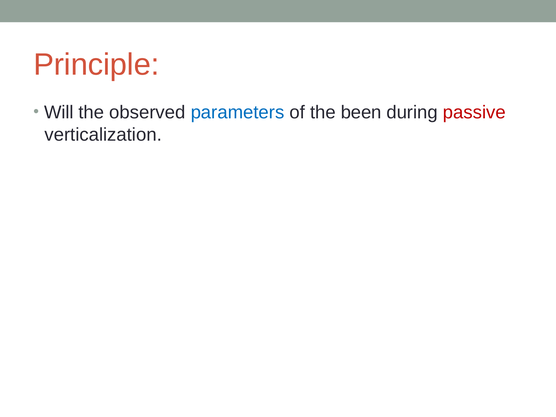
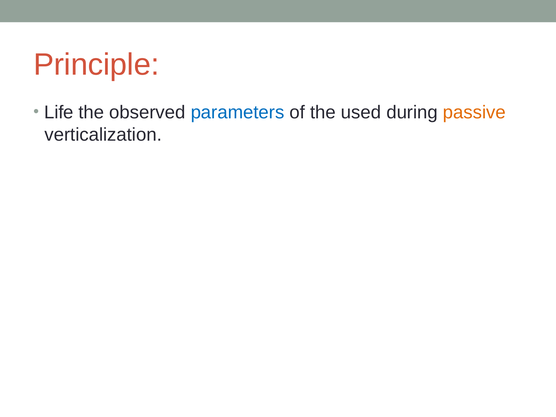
Will: Will -> Life
been: been -> used
passive colour: red -> orange
